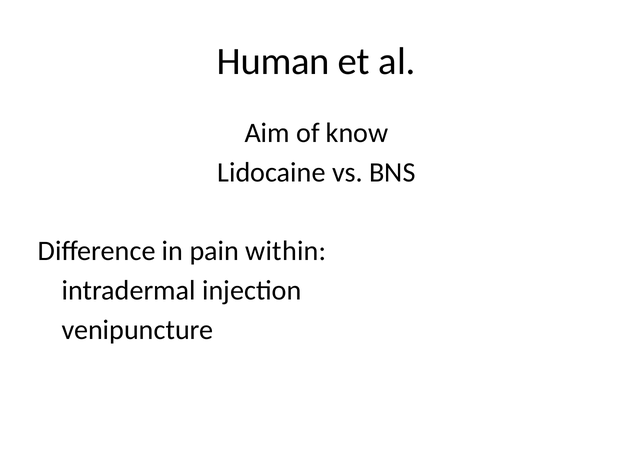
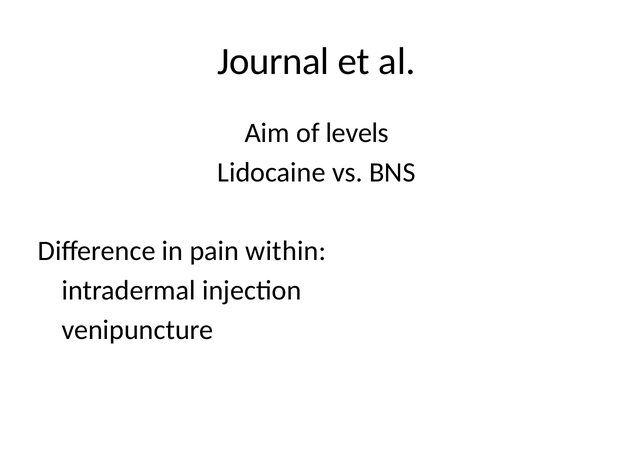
Human: Human -> Journal
know: know -> levels
